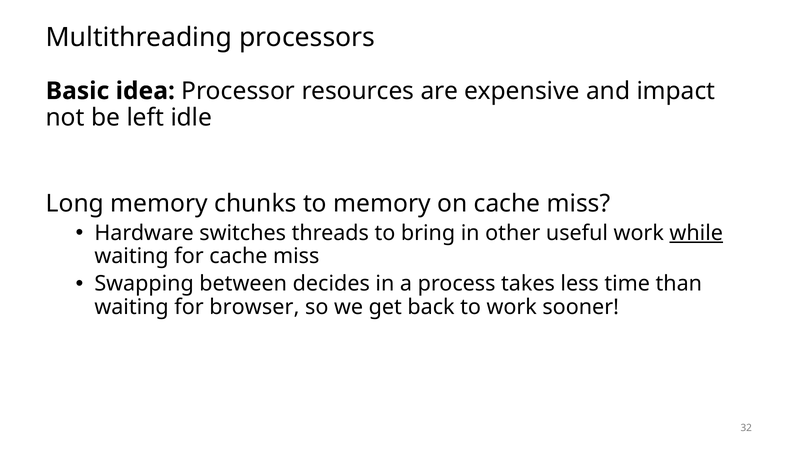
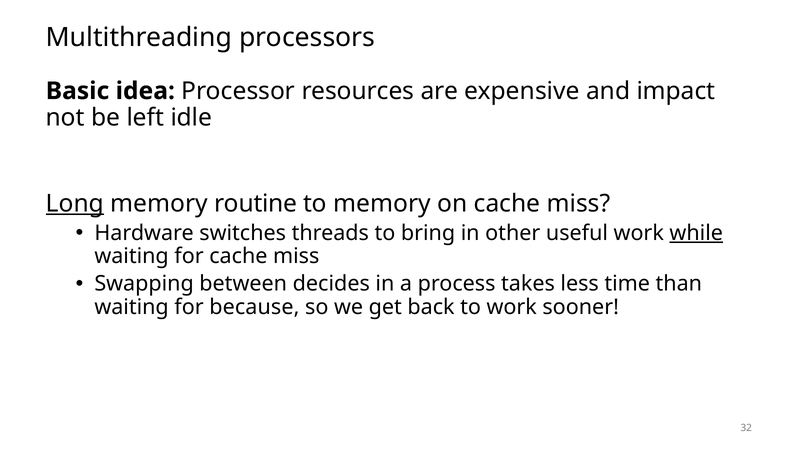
Long underline: none -> present
chunks: chunks -> routine
browser: browser -> because
